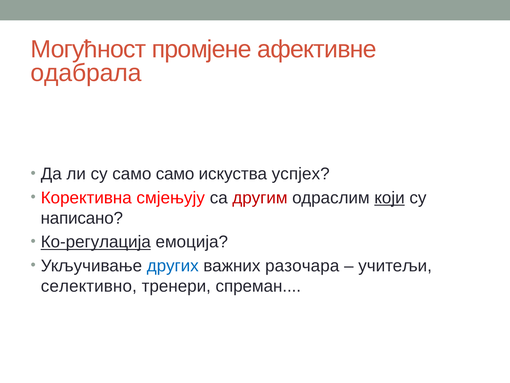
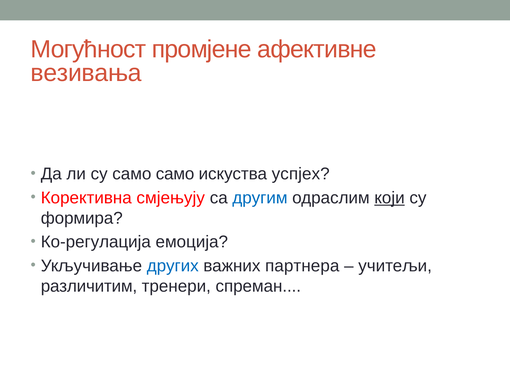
одабрала: одабрала -> везивања
другим colour: red -> blue
написано: написано -> формира
Ко-регулација underline: present -> none
разочара: разочара -> партнера
селективно: селективно -> различитим
